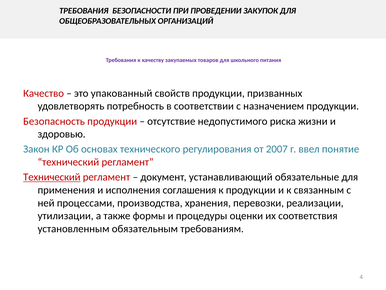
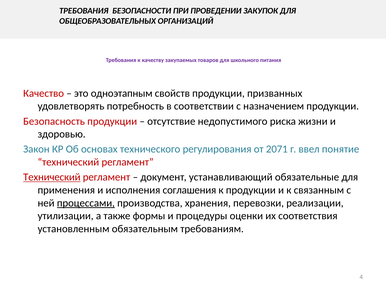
упакованный: упакованный -> одноэтапным
2007: 2007 -> 2071
процессами underline: none -> present
